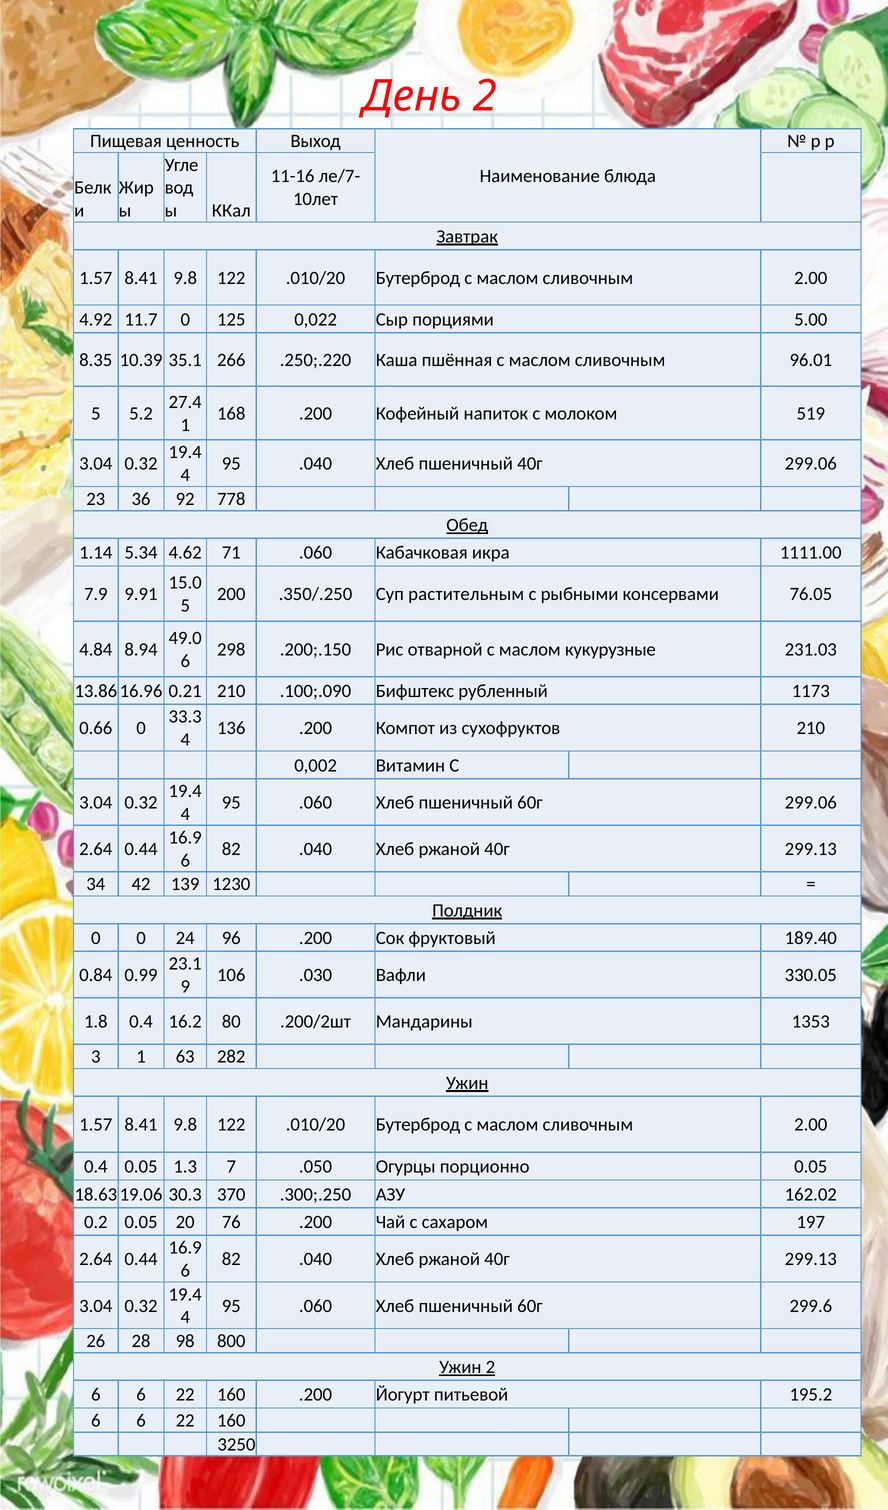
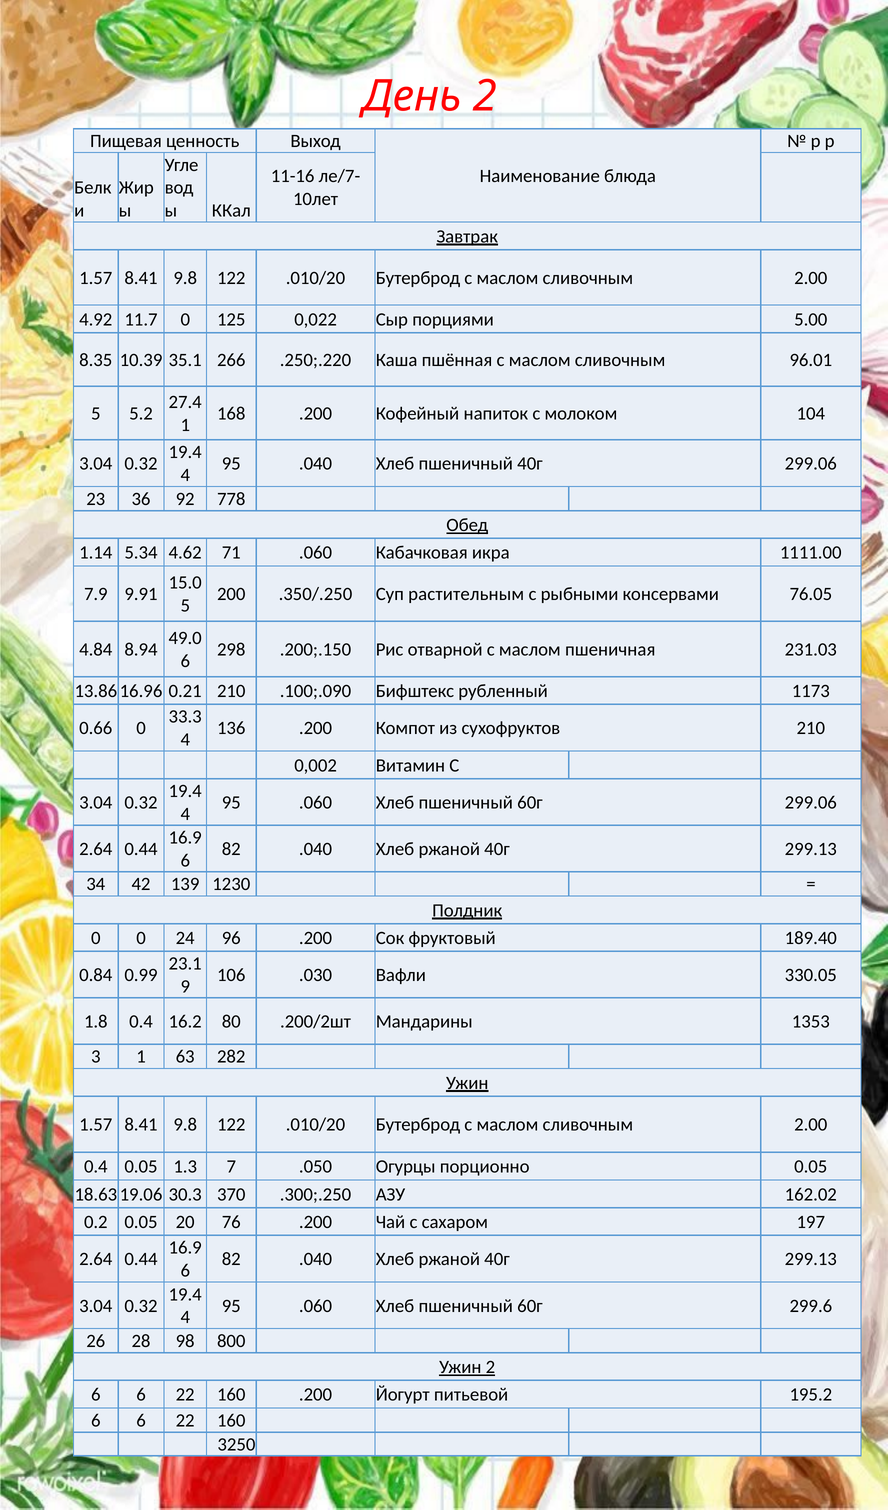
519: 519 -> 104
кукурузные: кукурузные -> пшеничная
